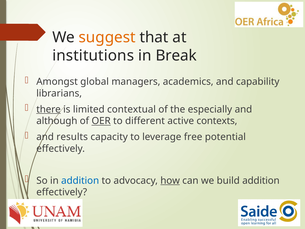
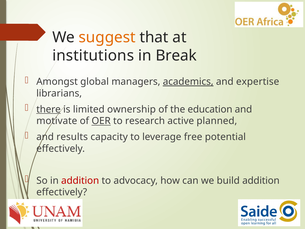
academics underline: none -> present
capability: capability -> expertise
contextual: contextual -> ownership
especially: especially -> education
although: although -> motivate
different: different -> research
contexts: contexts -> planned
addition at (80, 180) colour: blue -> red
how underline: present -> none
